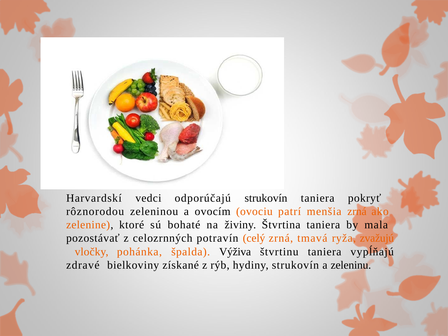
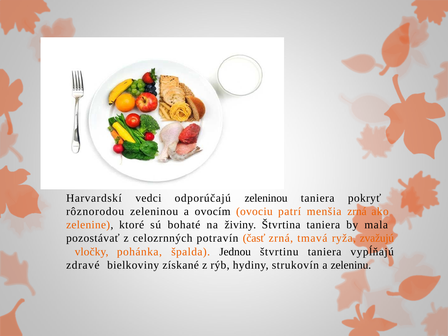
odporúčajú strukovín: strukovín -> zeleninou
celý: celý -> časť
Výživa: Výživa -> Jednou
